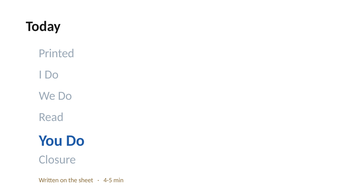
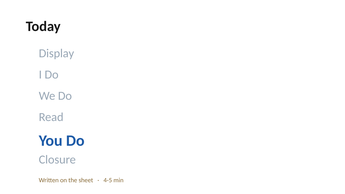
Printed: Printed -> Display
